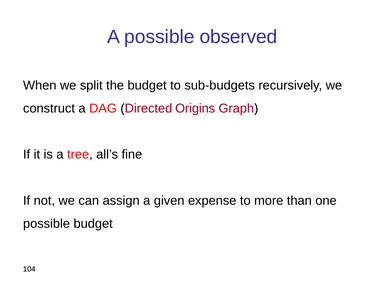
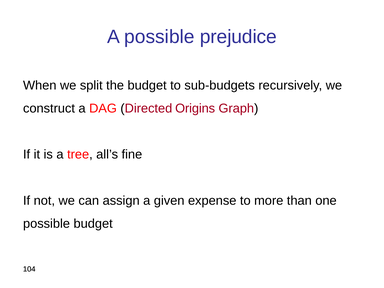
observed: observed -> prejudice
